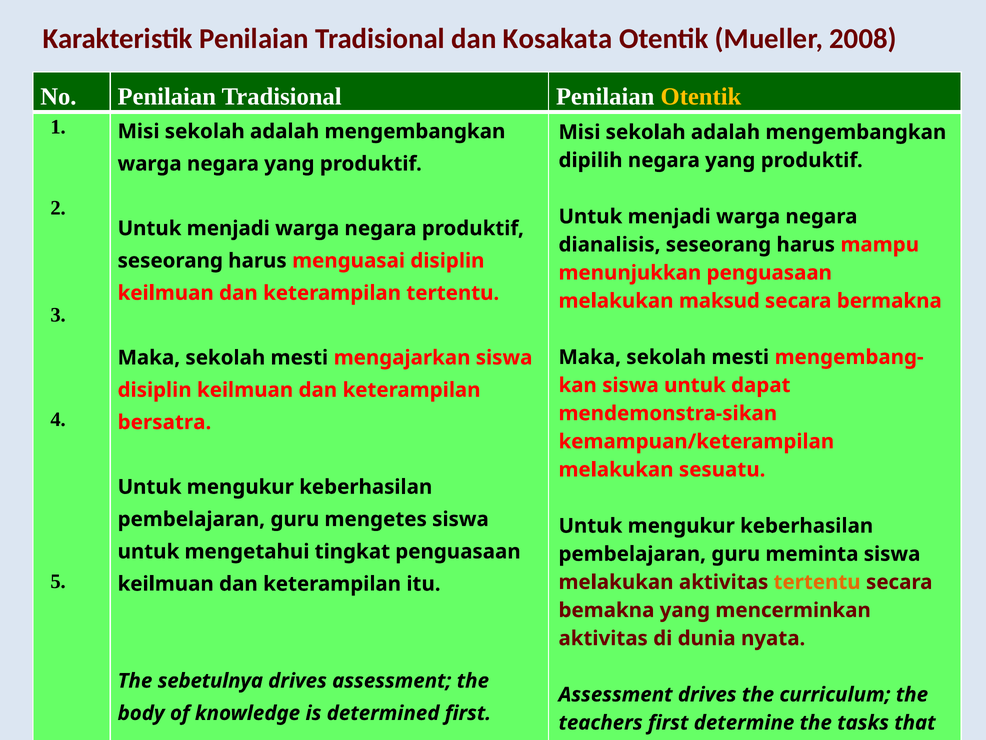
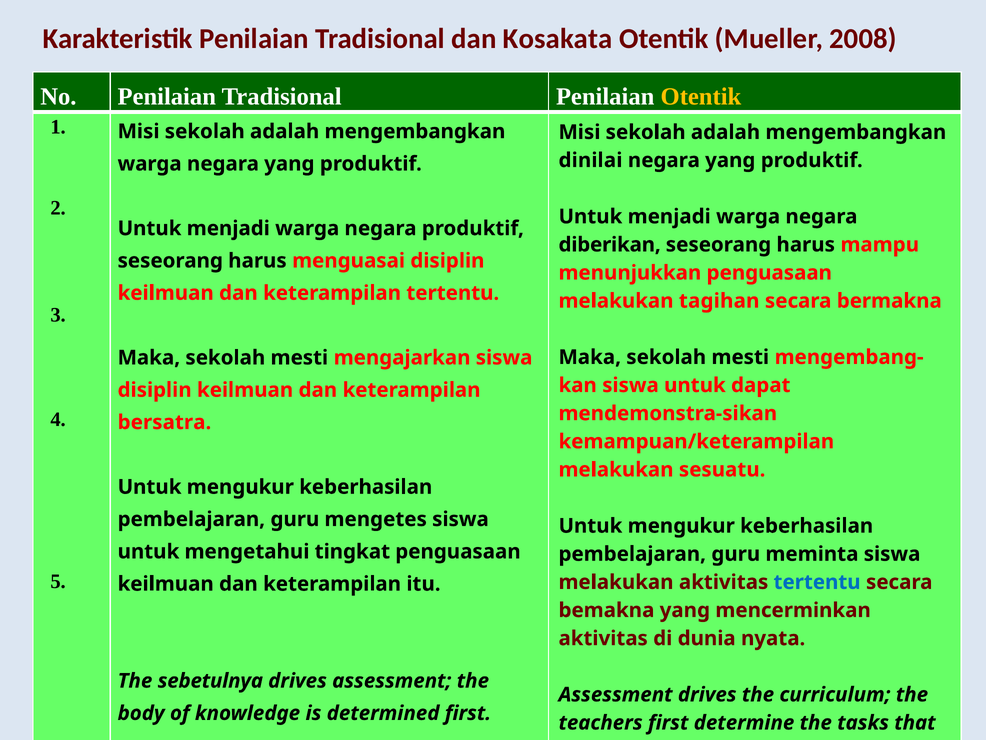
dipilih: dipilih -> dinilai
dianalisis: dianalisis -> diberikan
maksud: maksud -> tagihan
tertentu at (817, 582) colour: orange -> blue
